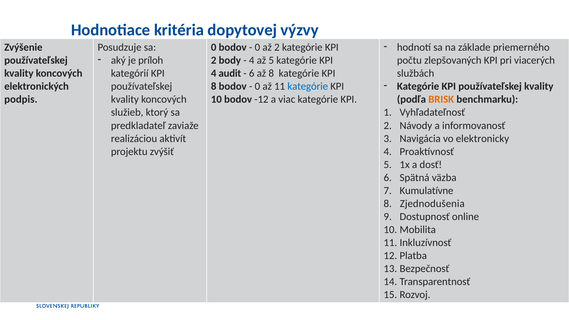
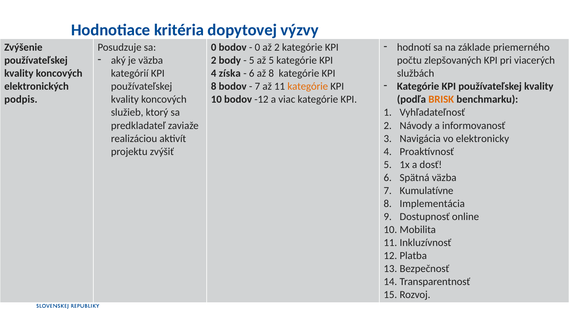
je príloh: príloh -> väzba
4 at (252, 60): 4 -> 5
audit: audit -> získa
0 at (257, 86): 0 -> 7
kategórie at (308, 86) colour: blue -> orange
Zjednodušenia: Zjednodušenia -> Implementácia
